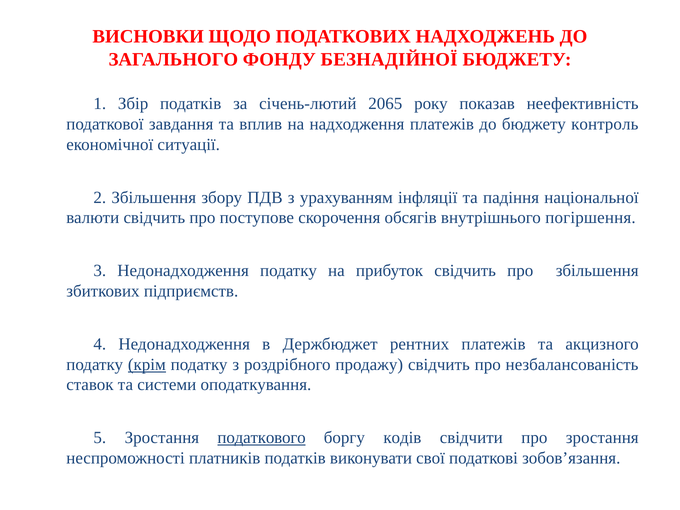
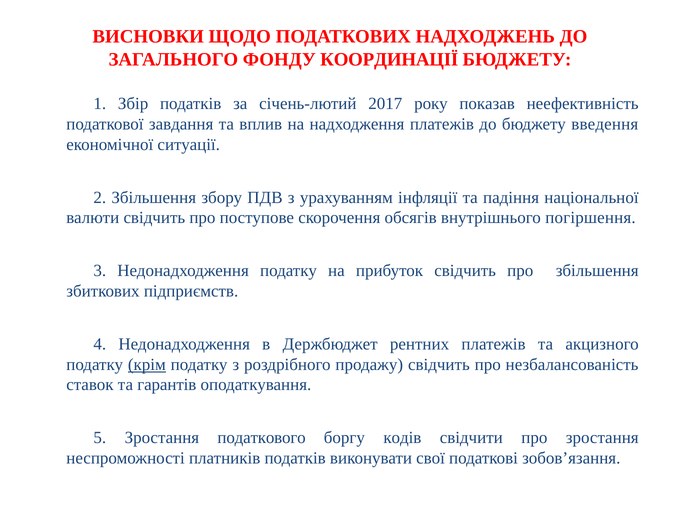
БЕЗНАДІЙНОЇ: БЕЗНАДІЙНОЇ -> КООРДИНАЦІЇ
2065: 2065 -> 2017
контроль: контроль -> введення
системи: системи -> гарантів
податкового underline: present -> none
